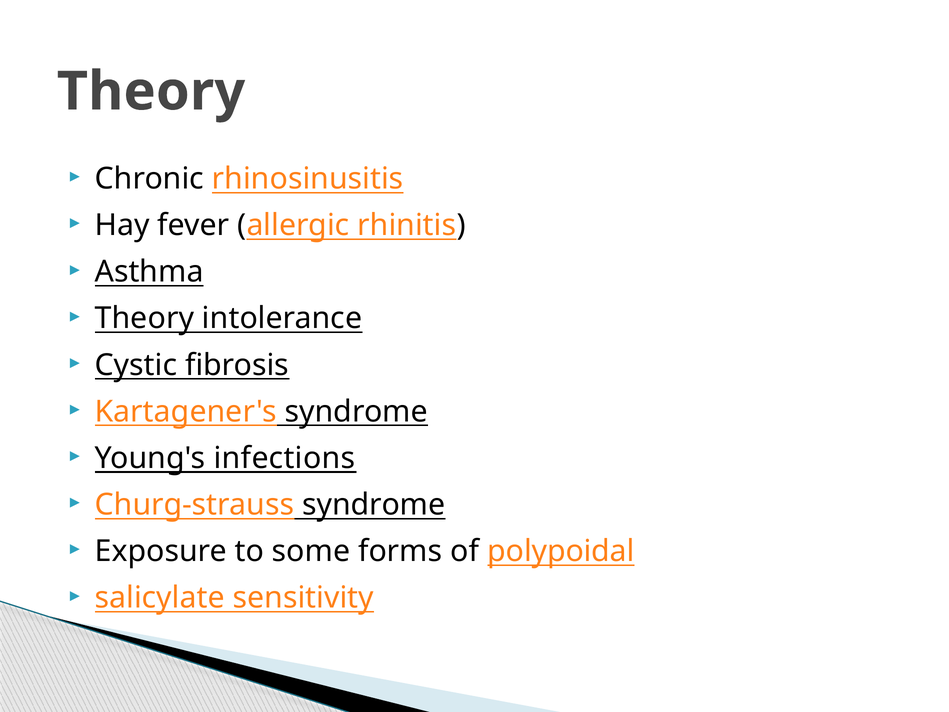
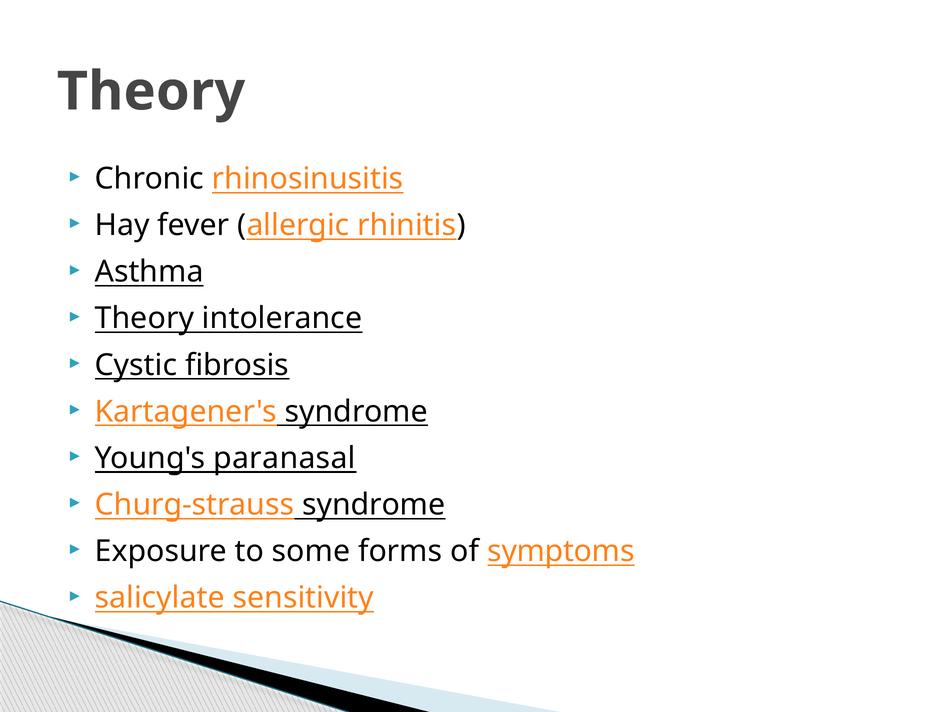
infections: infections -> paranasal
polypoidal: polypoidal -> symptoms
